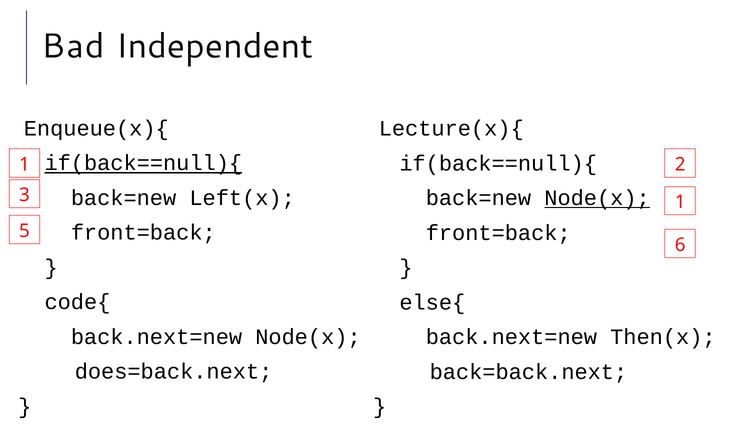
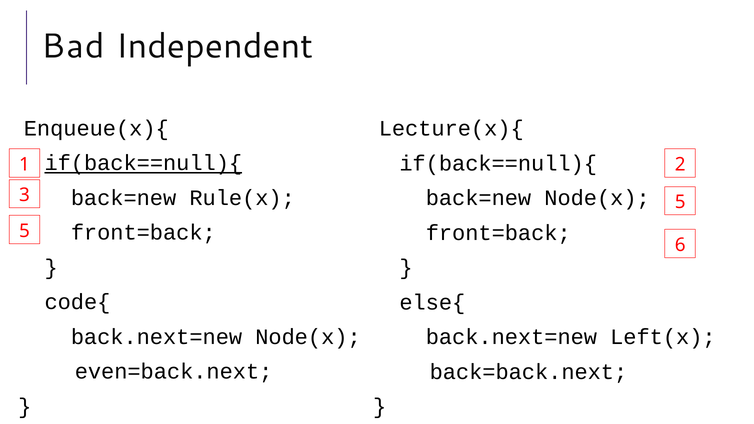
Left(x: Left(x -> Rule(x
Node(x at (597, 198) underline: present -> none
3 1: 1 -> 5
Then(x: Then(x -> Left(x
does=back.next: does=back.next -> even=back.next
